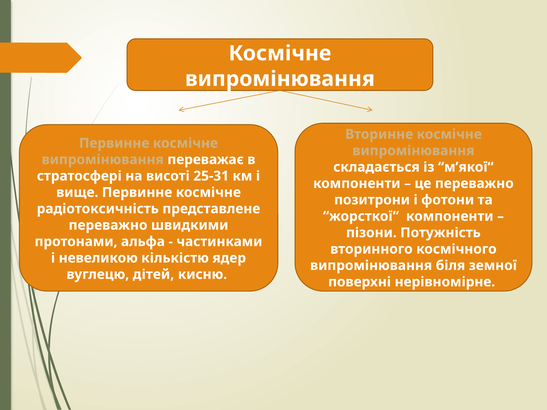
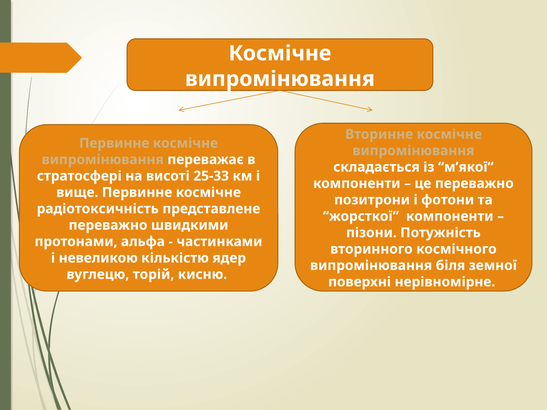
25-31: 25-31 -> 25-33
дітей: дітей -> торій
